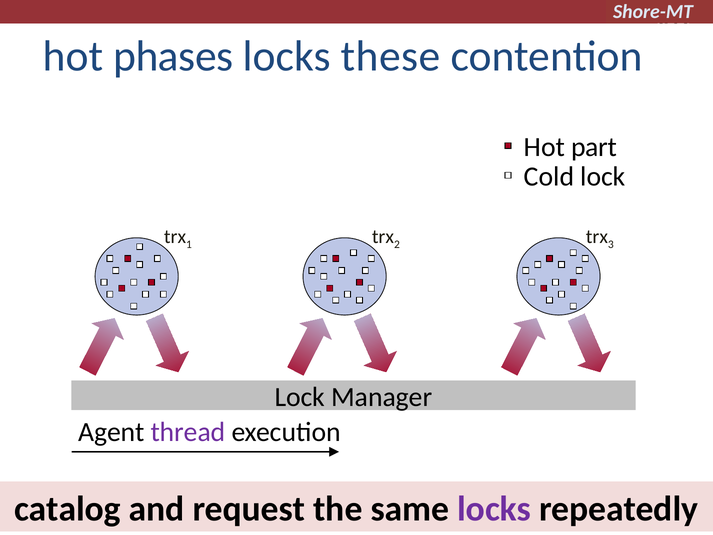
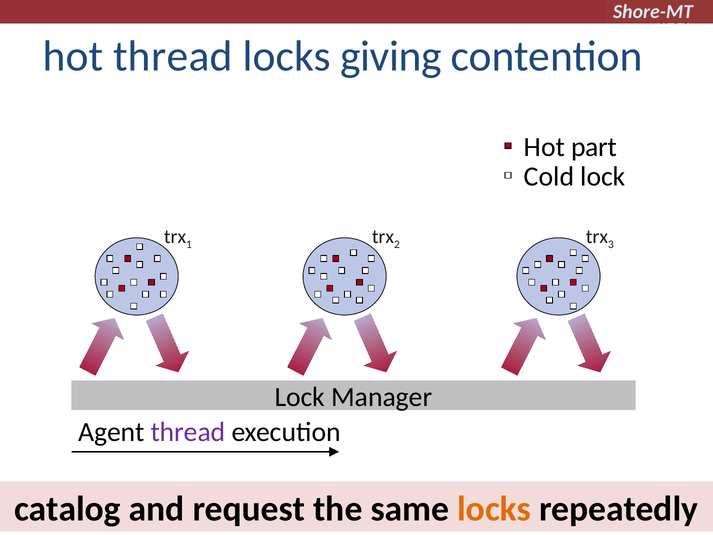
hot phases: phases -> thread
these: these -> giving
locks at (494, 509) colour: purple -> orange
